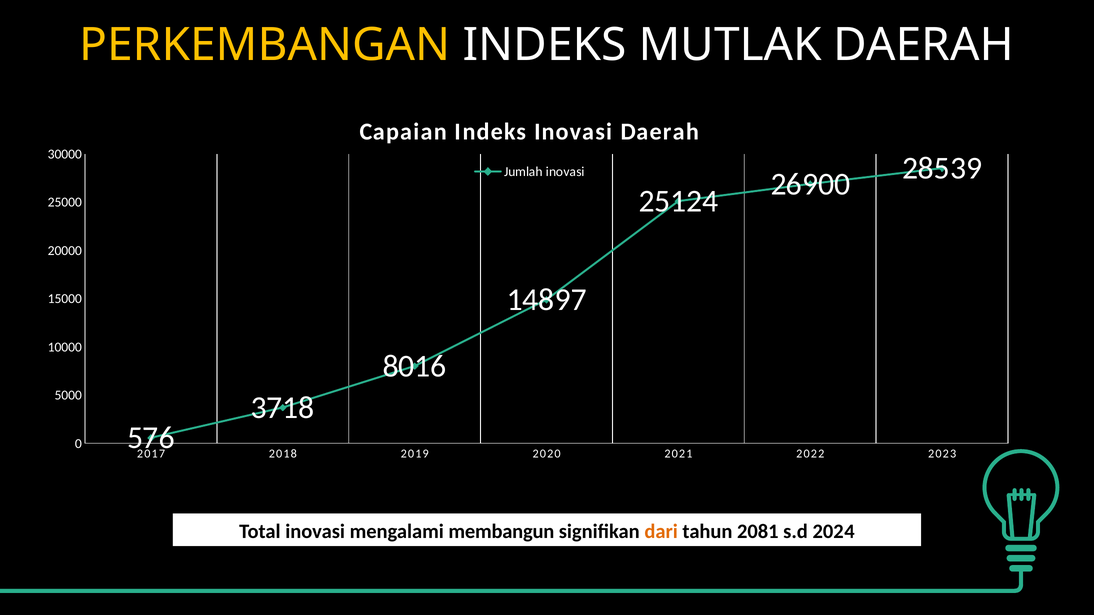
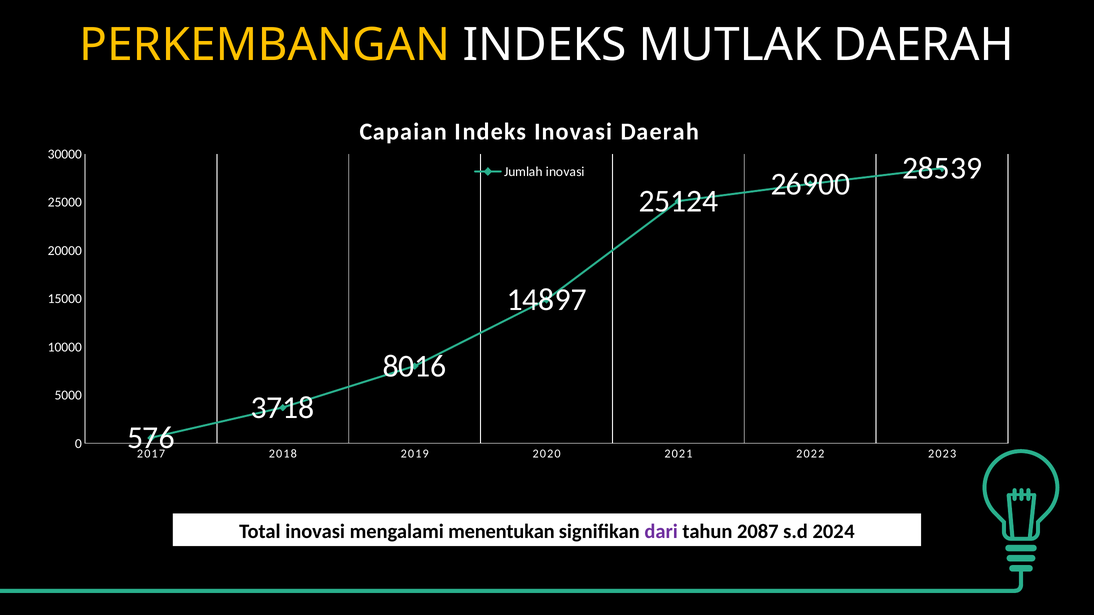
membangun: membangun -> menentukan
dari colour: orange -> purple
2081: 2081 -> 2087
